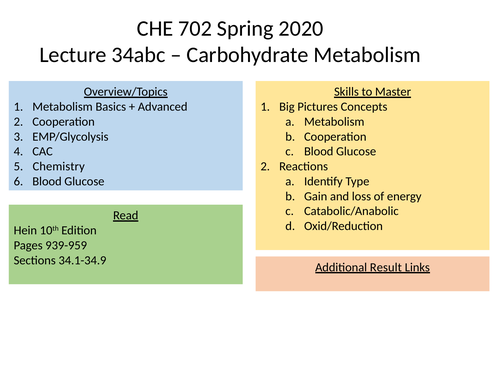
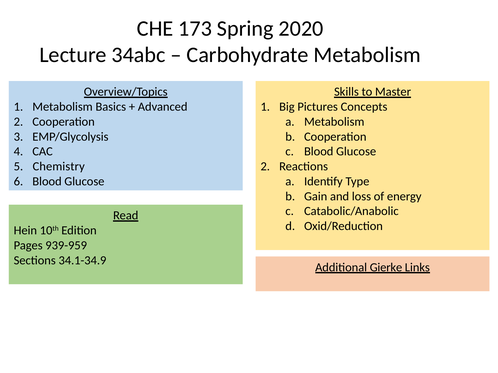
702: 702 -> 173
Result: Result -> Gierke
